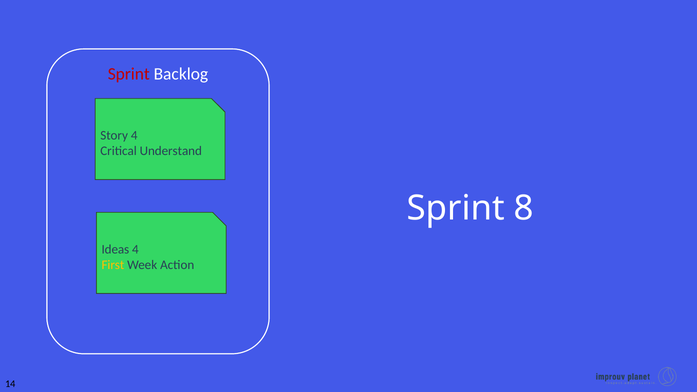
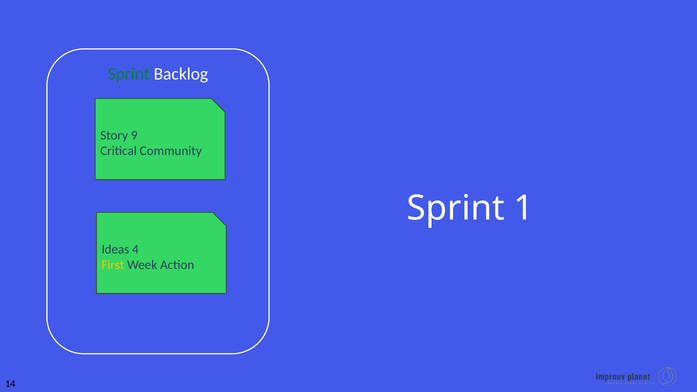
Sprint at (129, 74) colour: red -> green
Story 4: 4 -> 9
Understand: Understand -> Community
8: 8 -> 1
